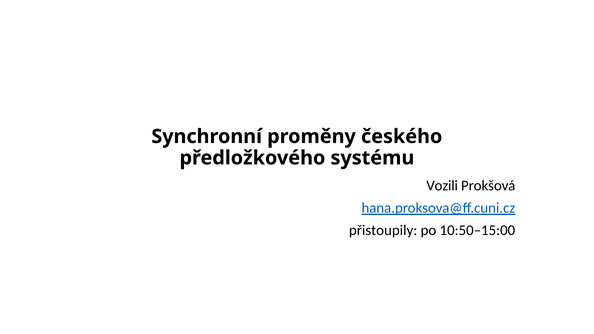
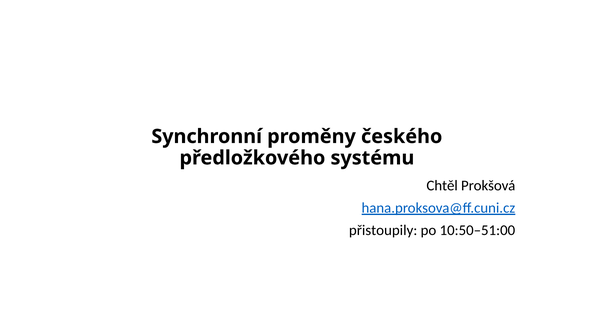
Vozili: Vozili -> Chtěl
10:50–15:00: 10:50–15:00 -> 10:50–51:00
